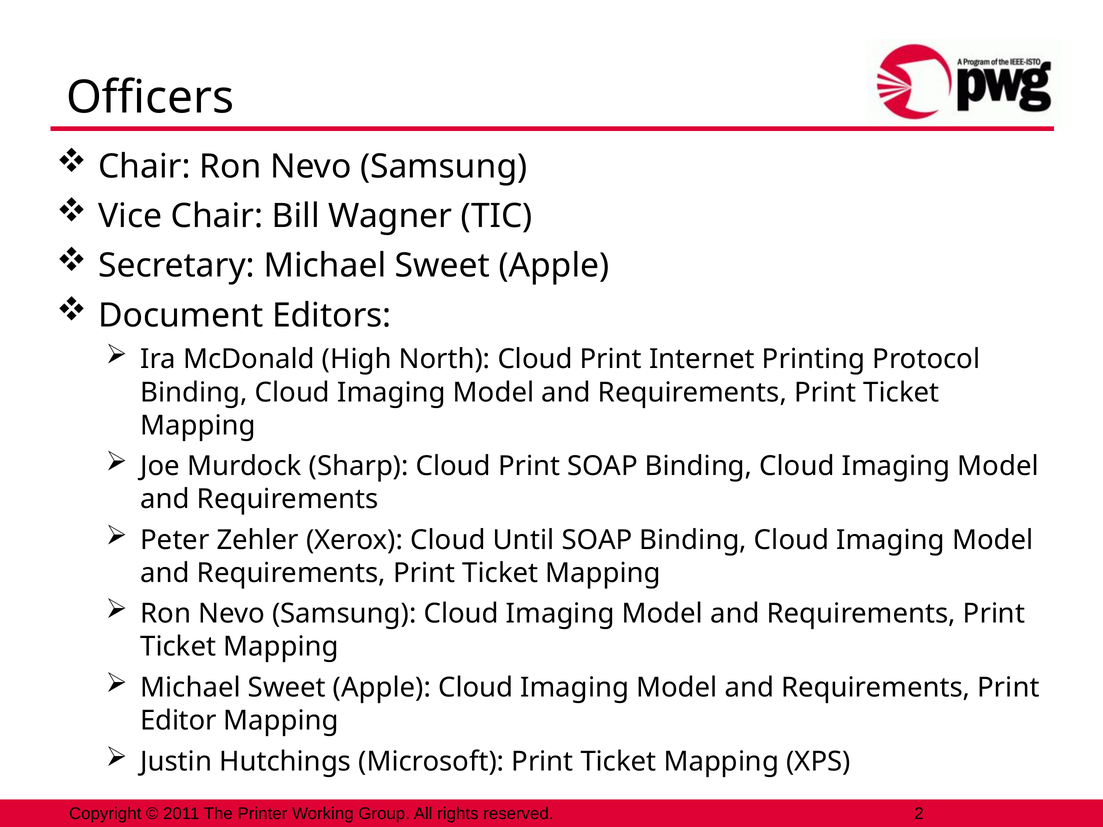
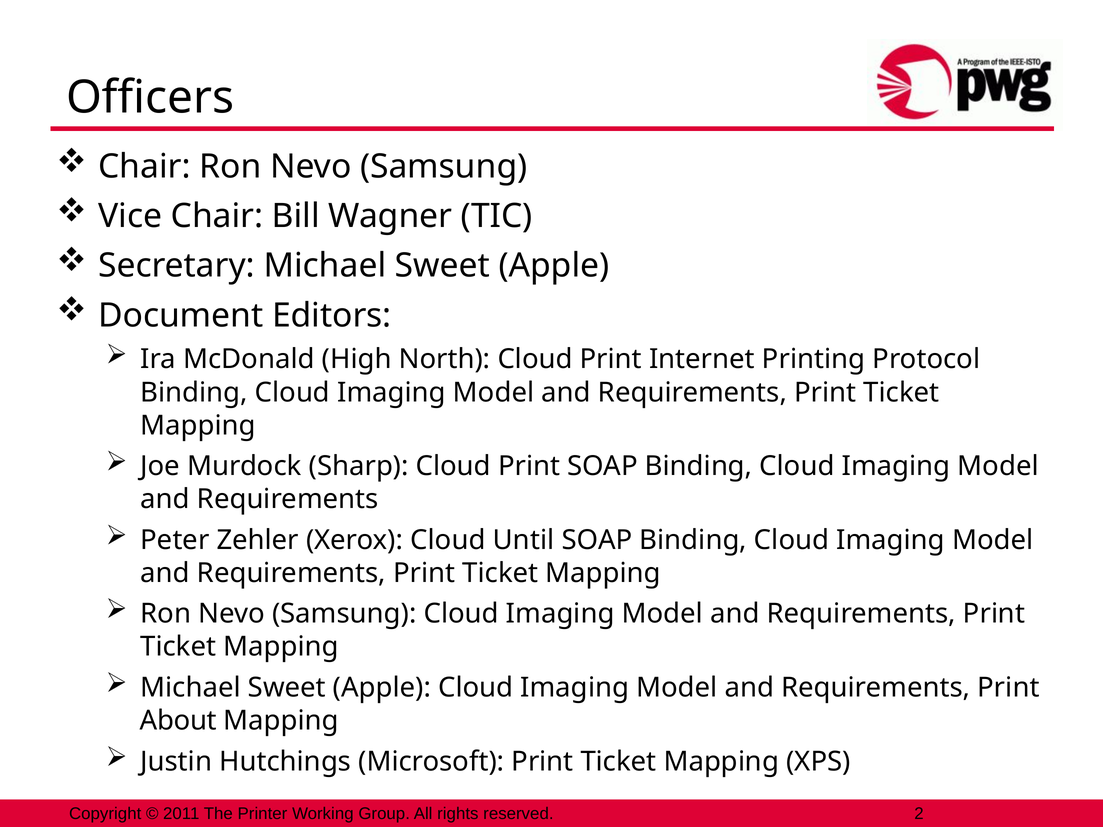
Editor: Editor -> About
